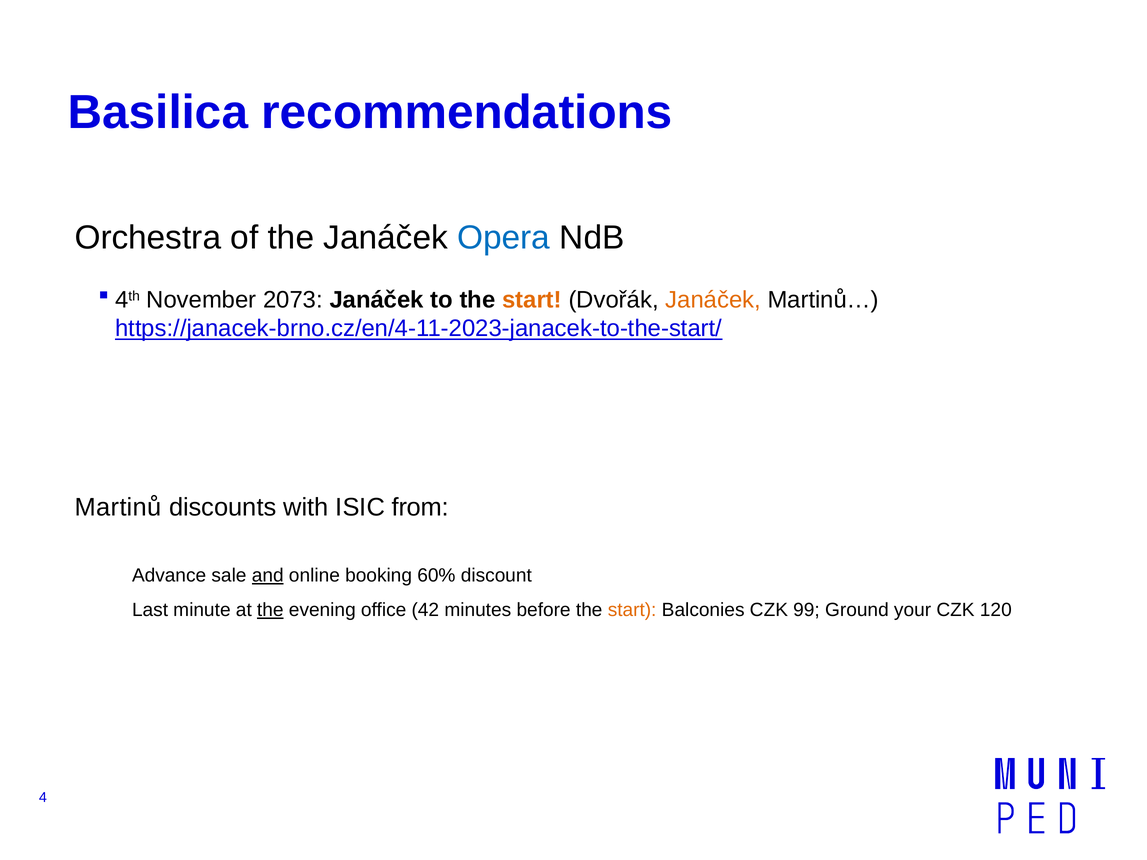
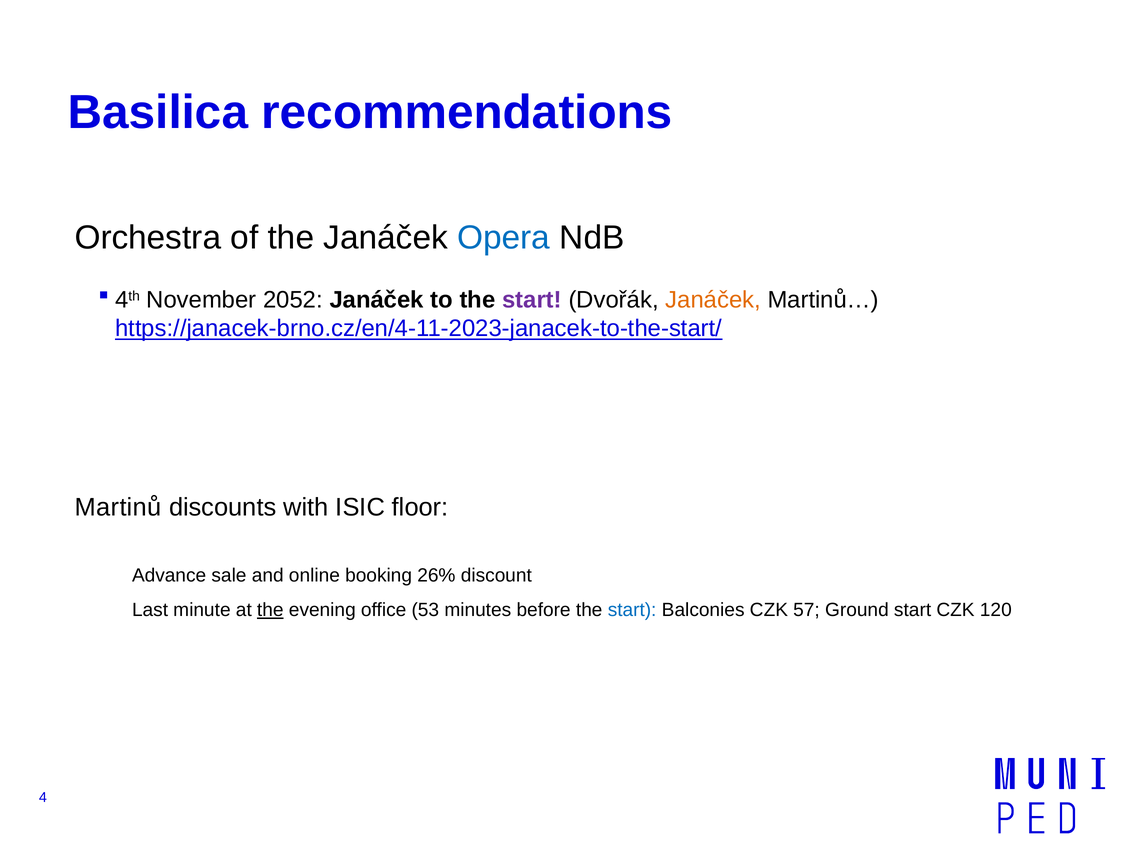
2073: 2073 -> 2052
start at (532, 300) colour: orange -> purple
from: from -> floor
and underline: present -> none
60%: 60% -> 26%
42: 42 -> 53
start at (632, 610) colour: orange -> blue
99: 99 -> 57
Ground your: your -> start
